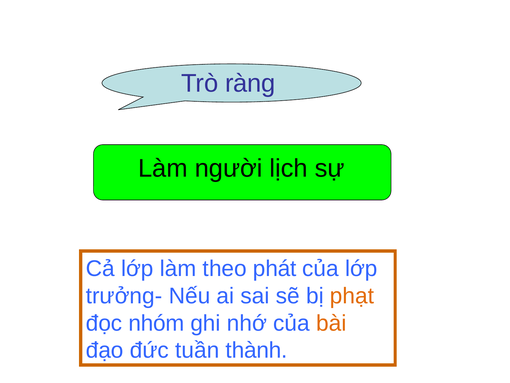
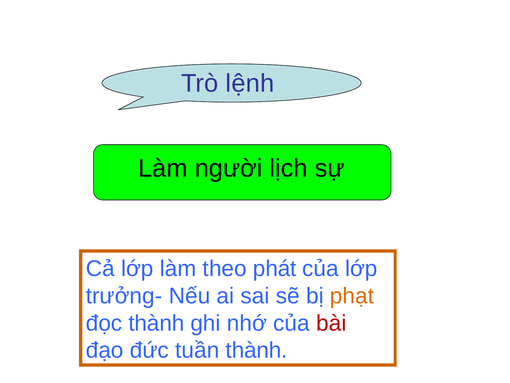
ràng: ràng -> lệnh
đọc nhóm: nhóm -> thành
bài colour: orange -> red
